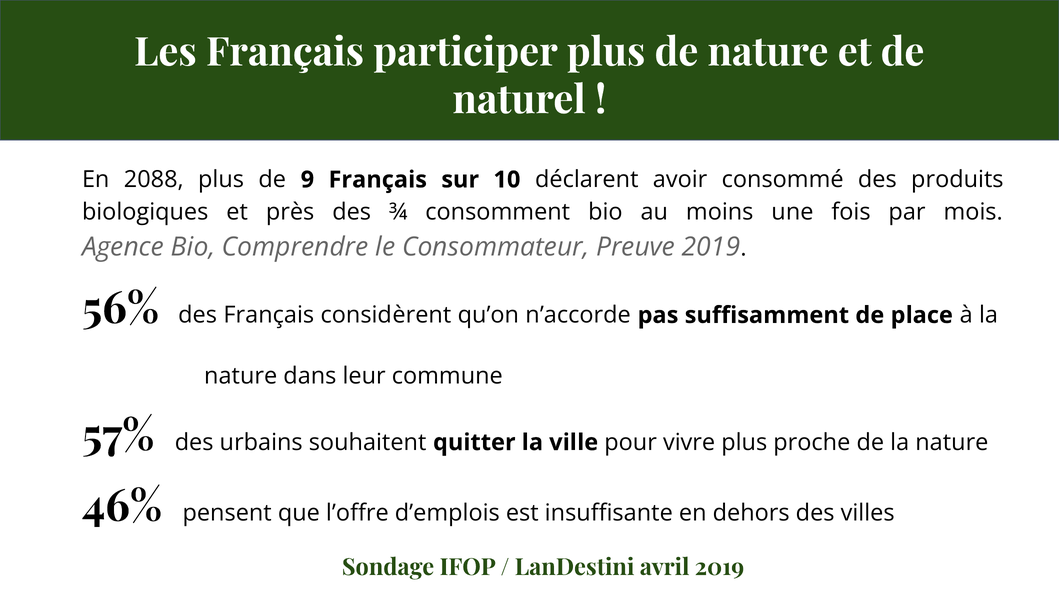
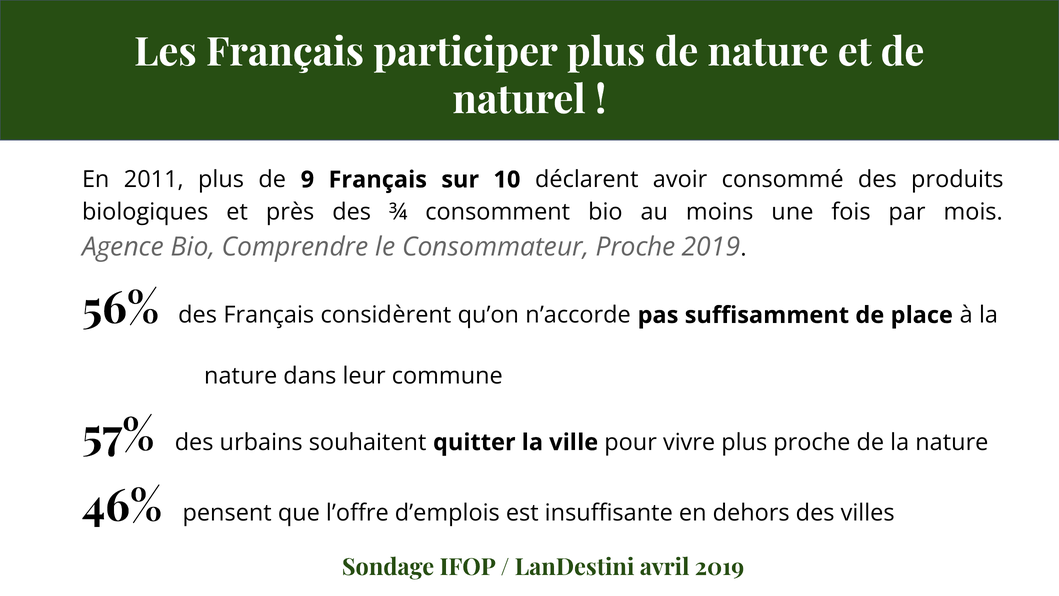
2088: 2088 -> 2011
Consommateur Preuve: Preuve -> Proche
